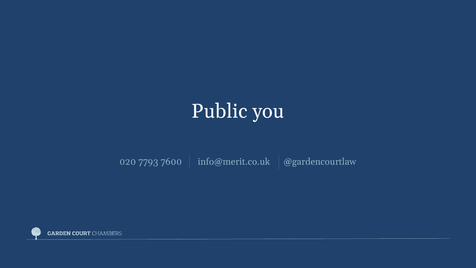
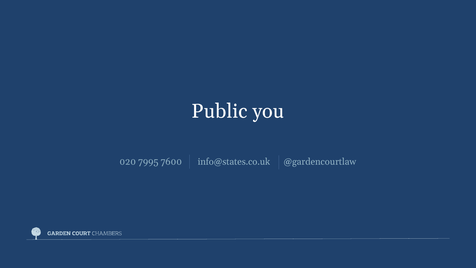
7793: 7793 -> 7995
info@merit.co.uk: info@merit.co.uk -> info@states.co.uk
